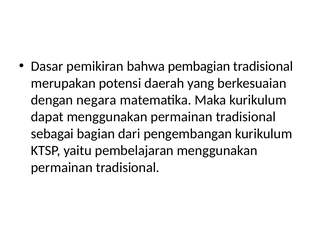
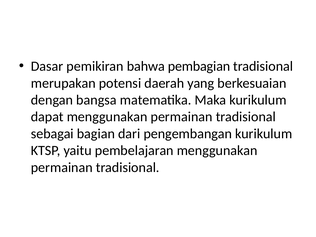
negara: negara -> bangsa
